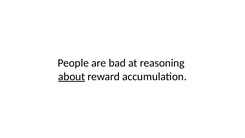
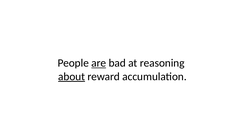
are underline: none -> present
